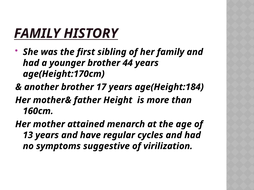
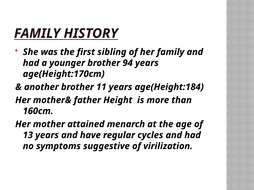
44: 44 -> 94
17: 17 -> 11
